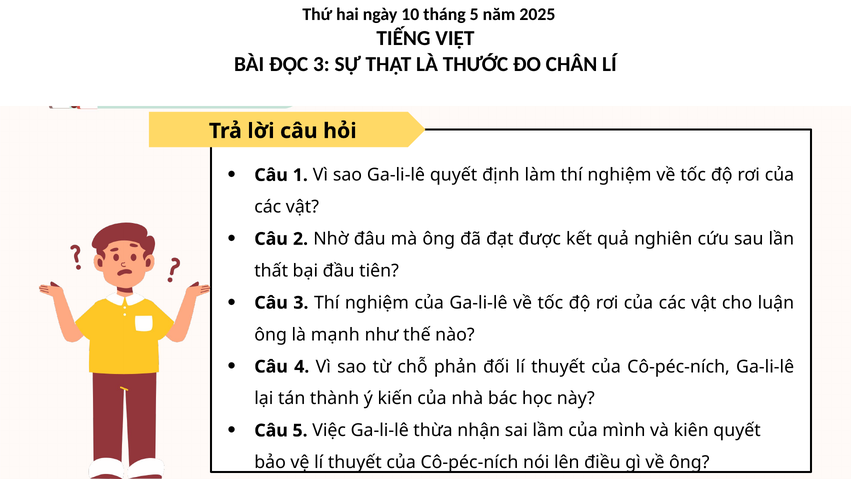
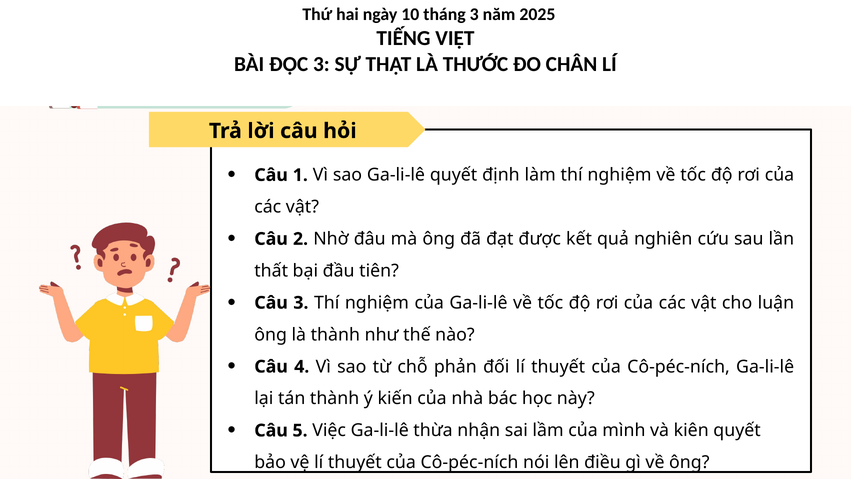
tháng 5: 5 -> 3
là mạnh: mạnh -> thành
